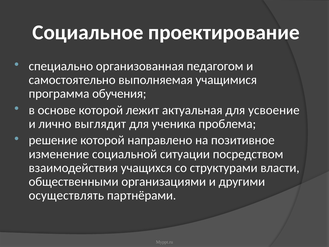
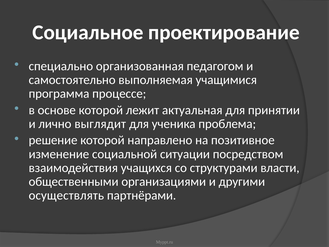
обучения: обучения -> процессе
усвоение: усвоение -> принятии
